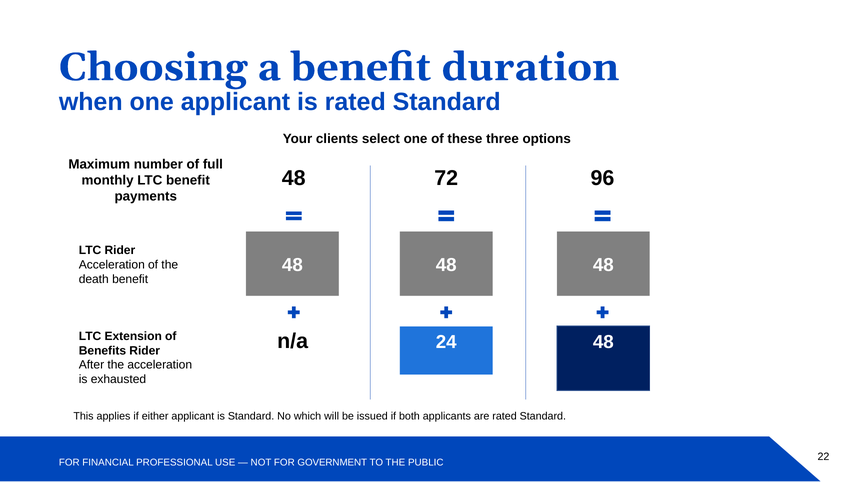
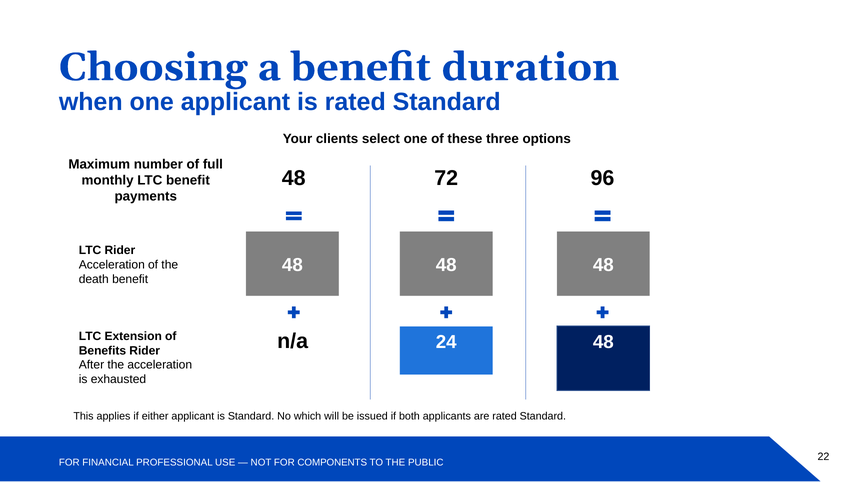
GOVERNMENT: GOVERNMENT -> COMPONENTS
